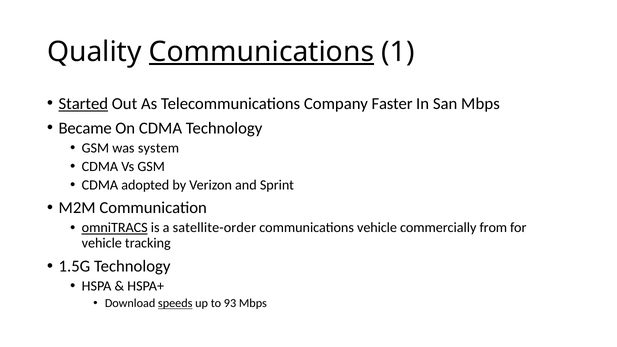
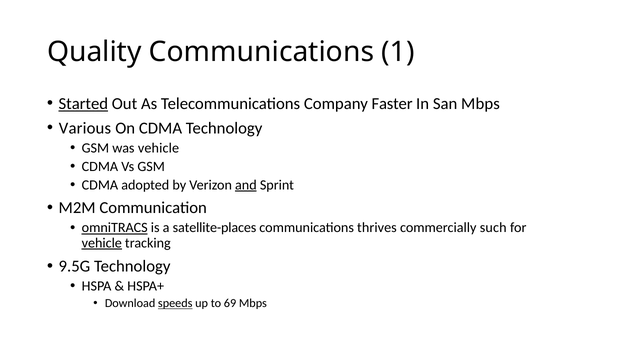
Communications at (262, 52) underline: present -> none
Became: Became -> Various
was system: system -> vehicle
and underline: none -> present
satellite-order: satellite-order -> satellite-places
communications vehicle: vehicle -> thrives
from: from -> such
vehicle at (102, 243) underline: none -> present
1.5G: 1.5G -> 9.5G
93: 93 -> 69
